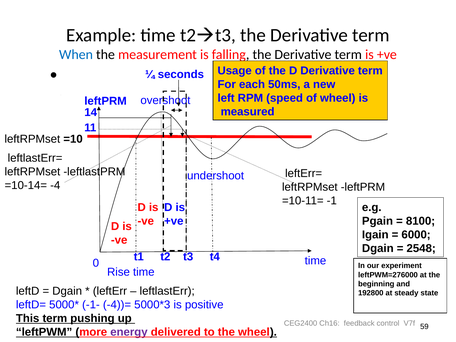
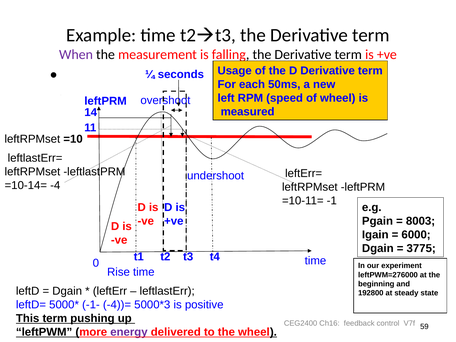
When colour: blue -> purple
8100: 8100 -> 8003
2548: 2548 -> 3775
